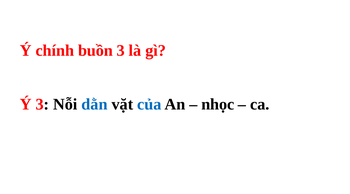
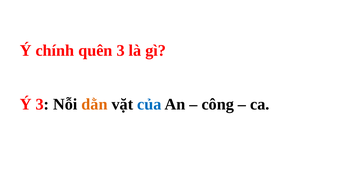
buồn: buồn -> quên
dằn colour: blue -> orange
nhọc: nhọc -> công
